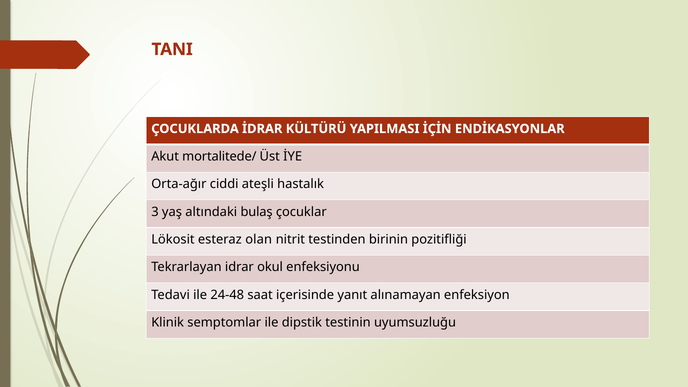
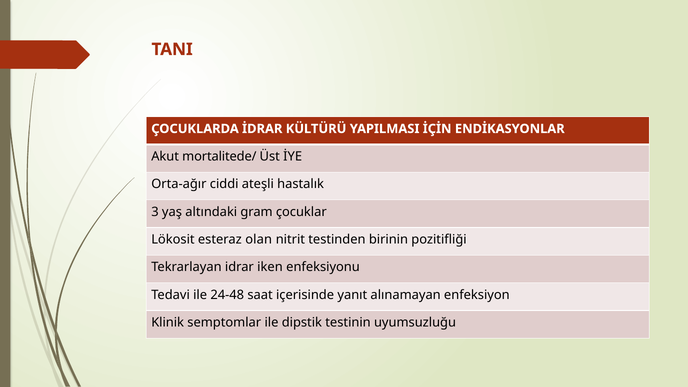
bulaş: bulaş -> gram
okul: okul -> iken
